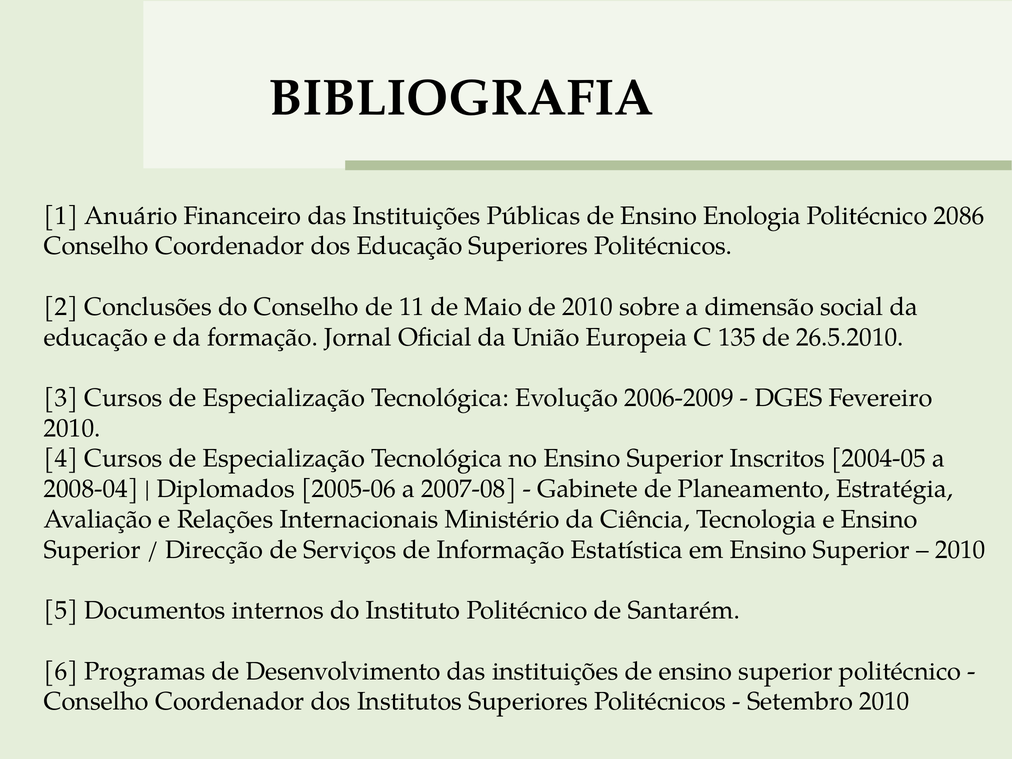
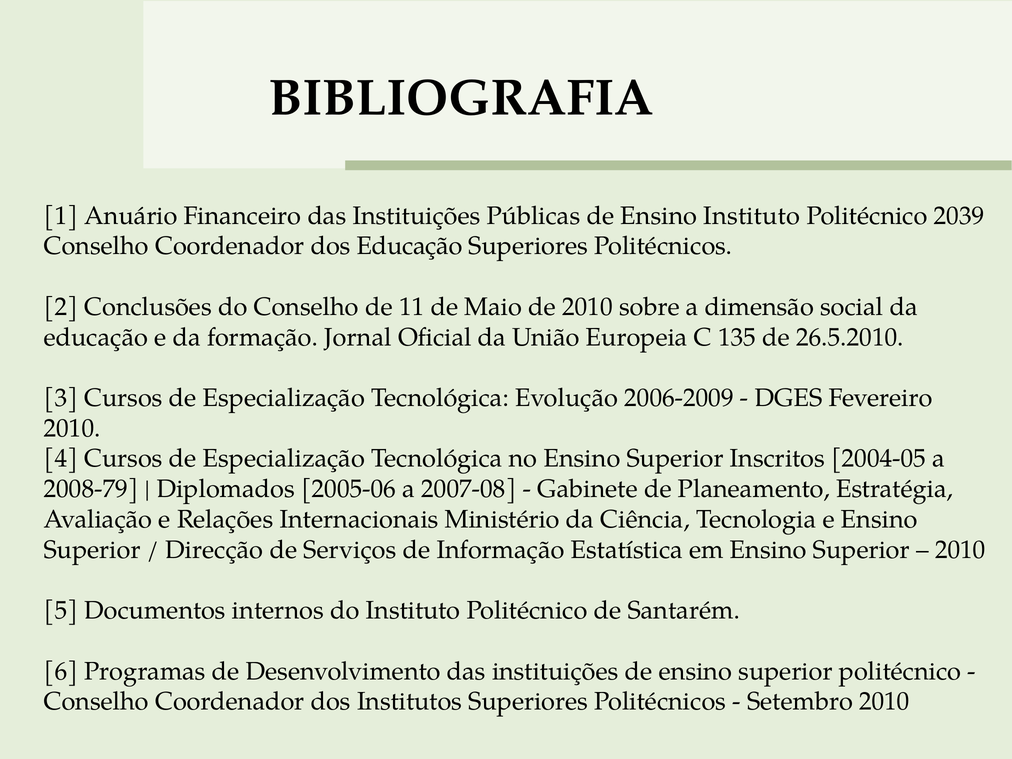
Ensino Enologia: Enologia -> Instituto
2086: 2086 -> 2039
2008-04: 2008-04 -> 2008-79
